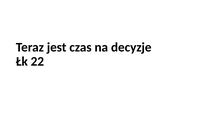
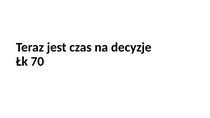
22: 22 -> 70
